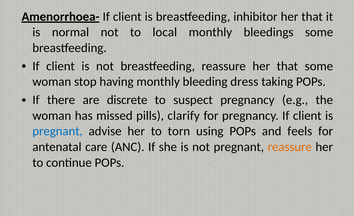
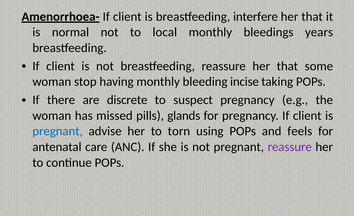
inhibitor: inhibitor -> interfere
bleedings some: some -> years
dress: dress -> incise
clarify: clarify -> glands
reassure at (290, 147) colour: orange -> purple
